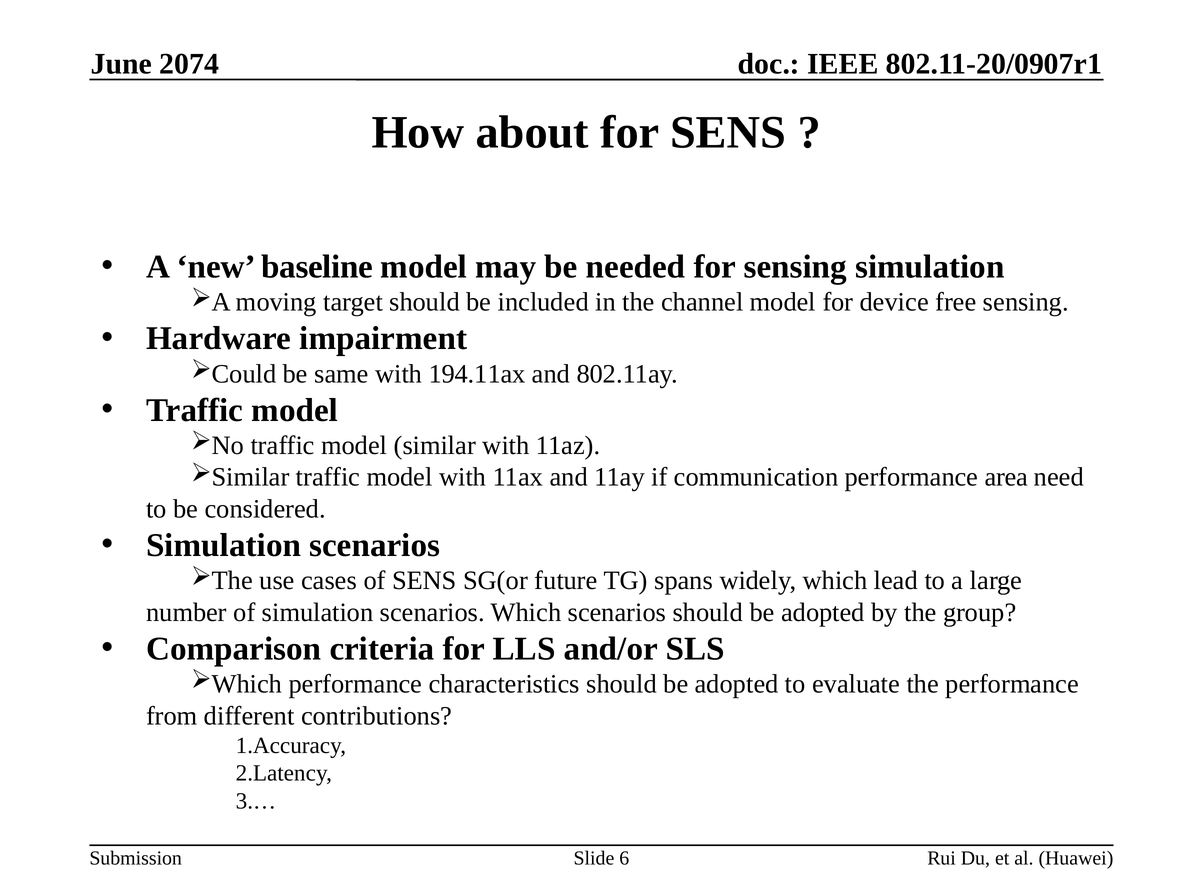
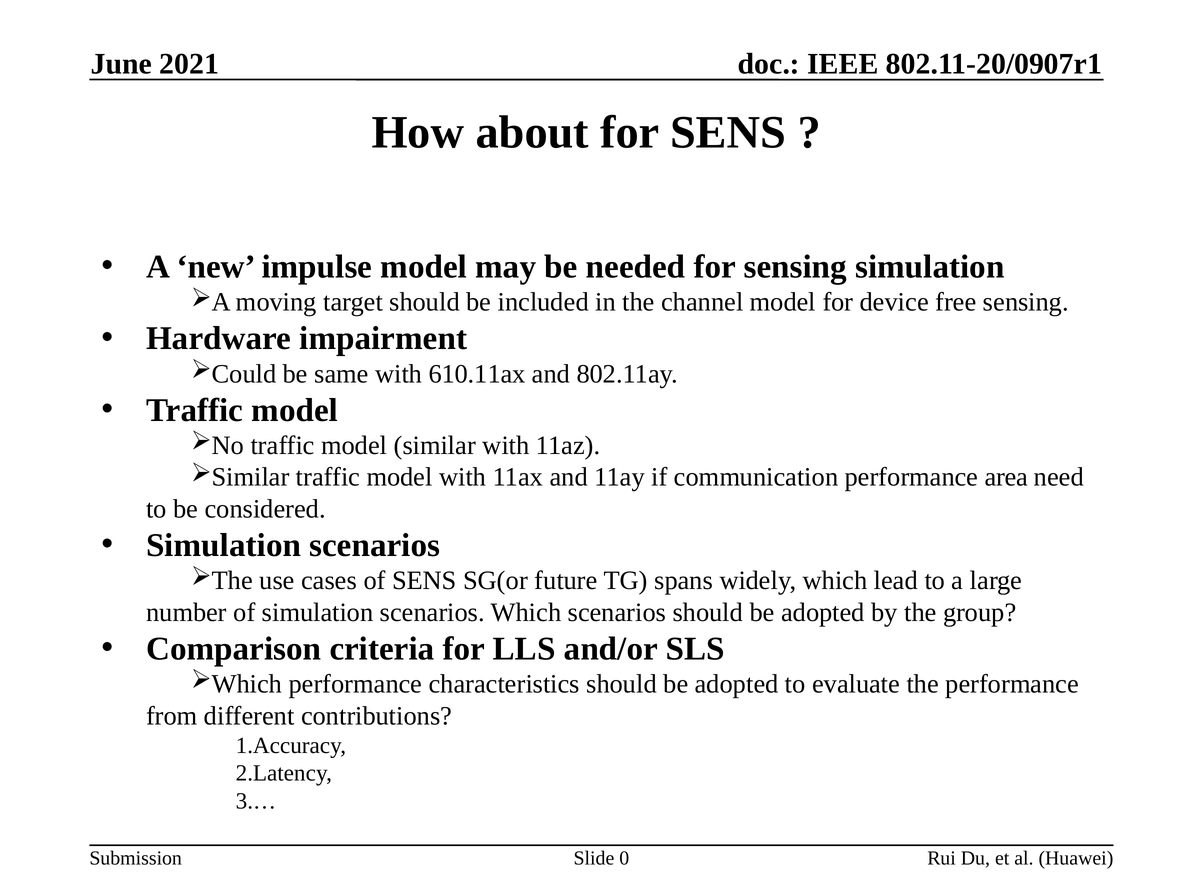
2074: 2074 -> 2021
baseline: baseline -> impulse
194.11ax: 194.11ax -> 610.11ax
6: 6 -> 0
